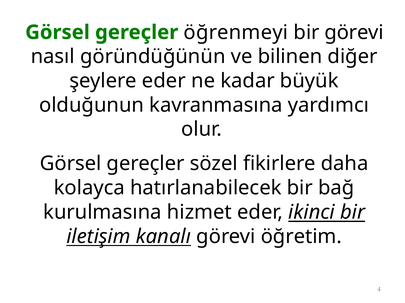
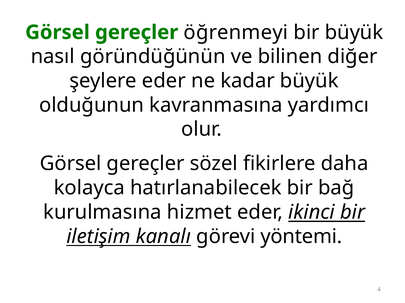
bir görevi: görevi -> büyük
öğretim: öğretim -> yöntemi
